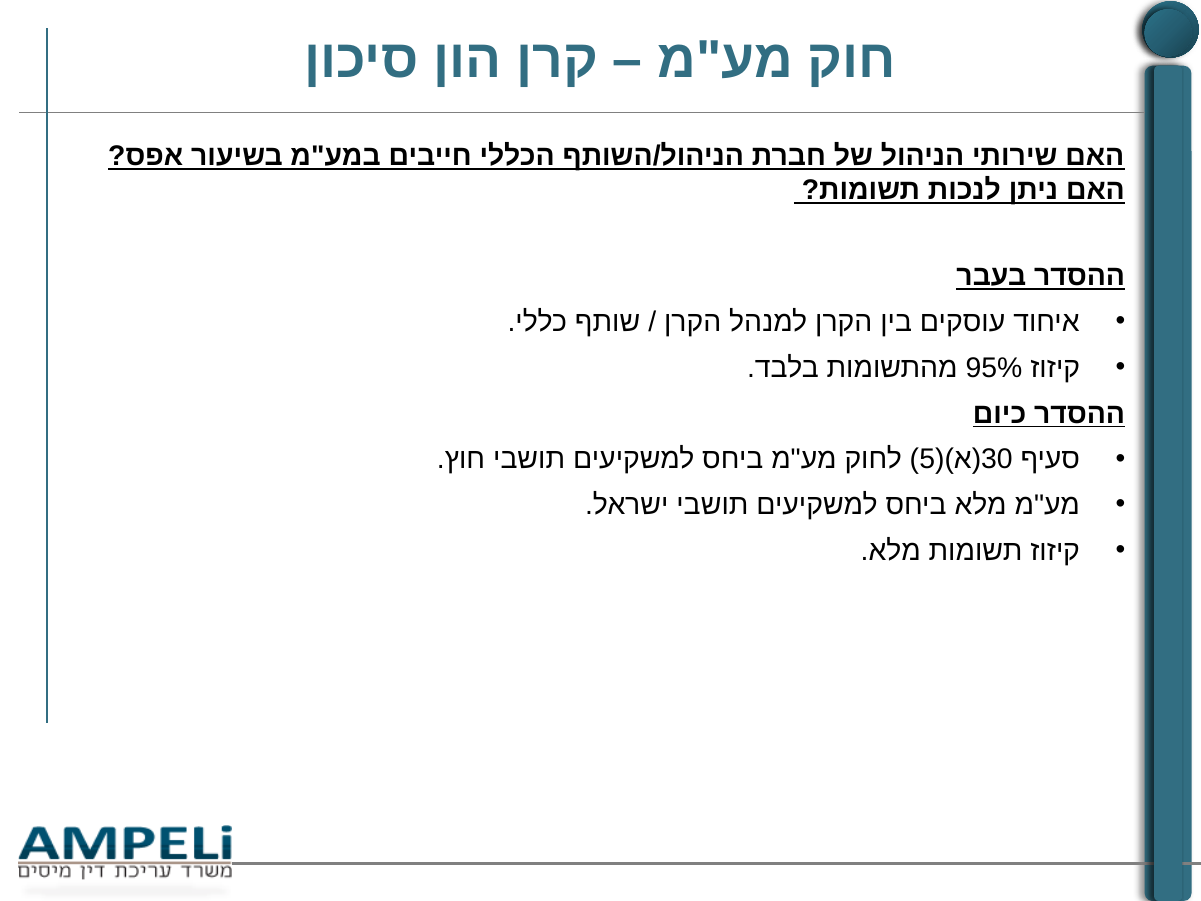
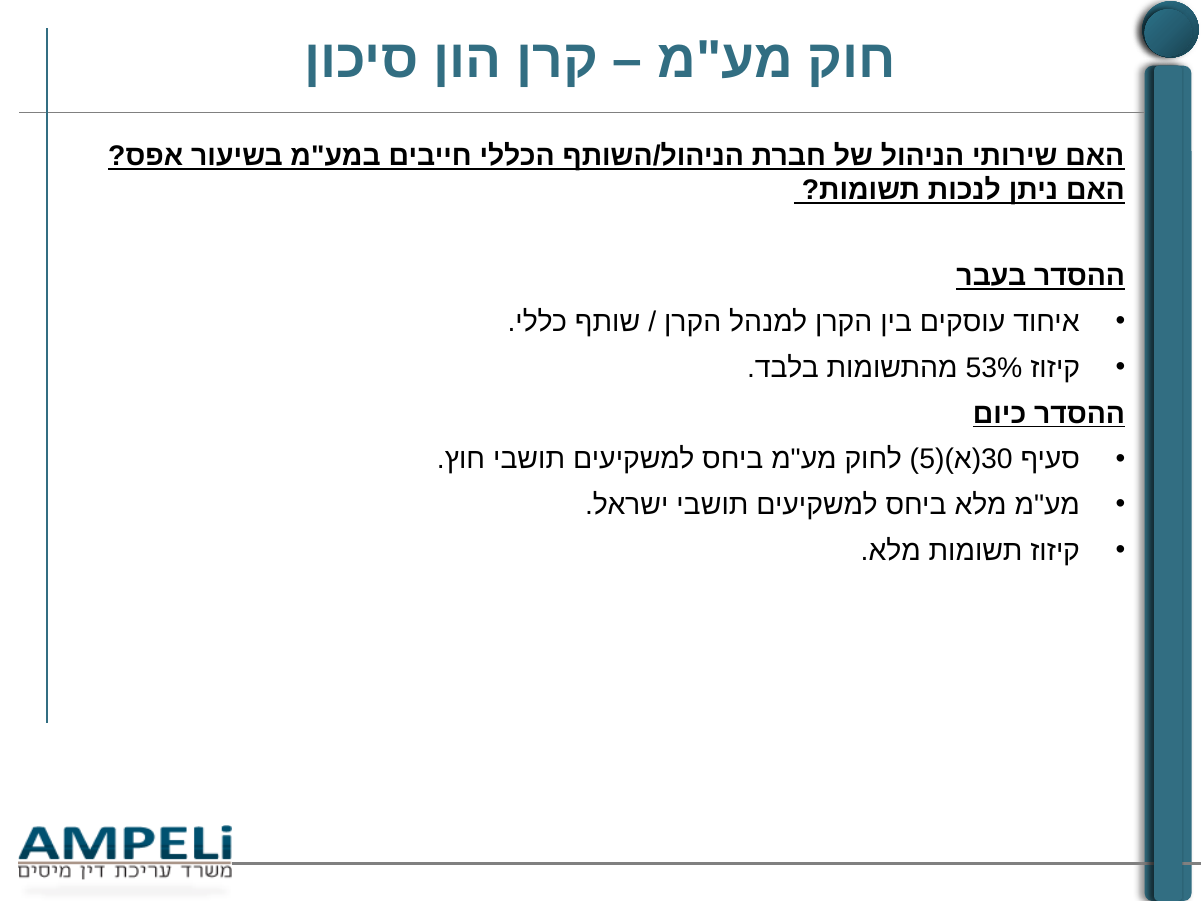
95%: 95% -> 53%
